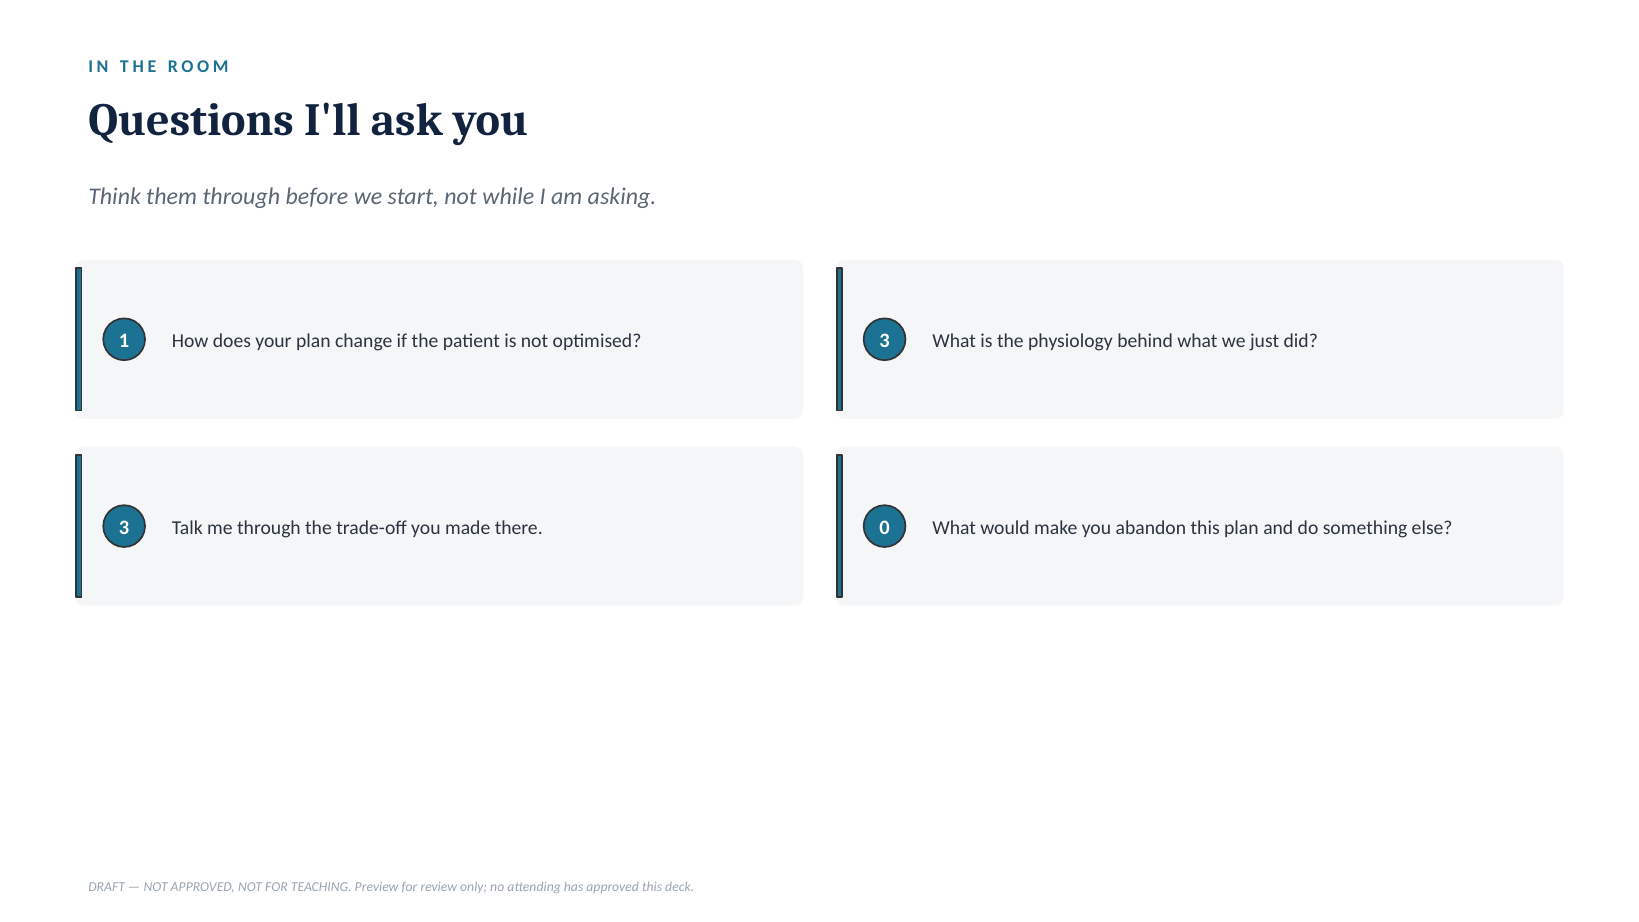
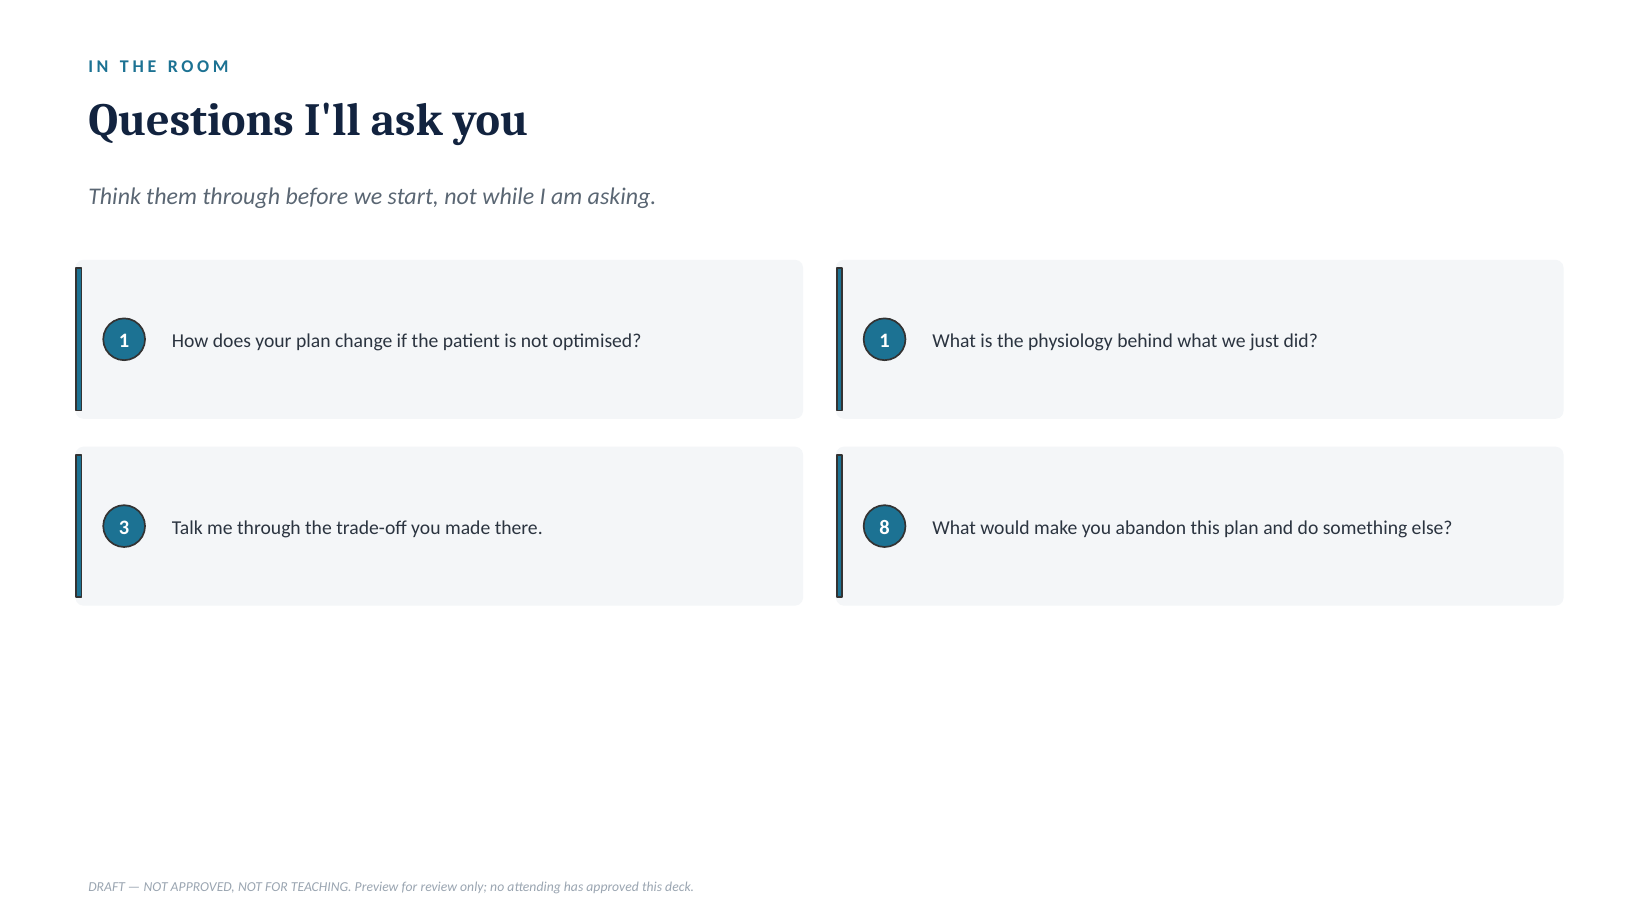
optimised 3: 3 -> 1
0: 0 -> 8
